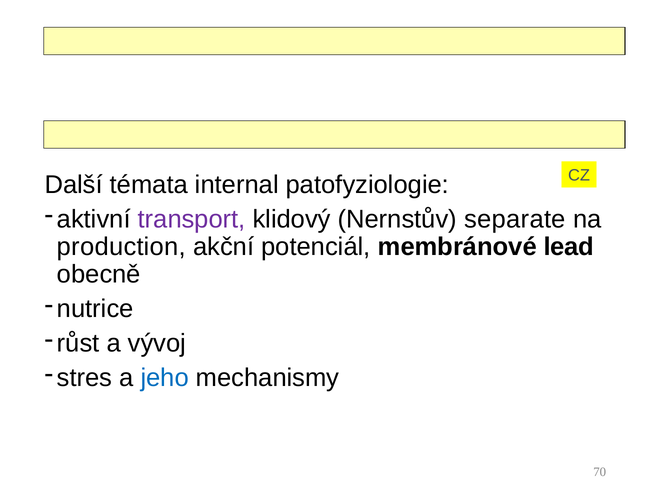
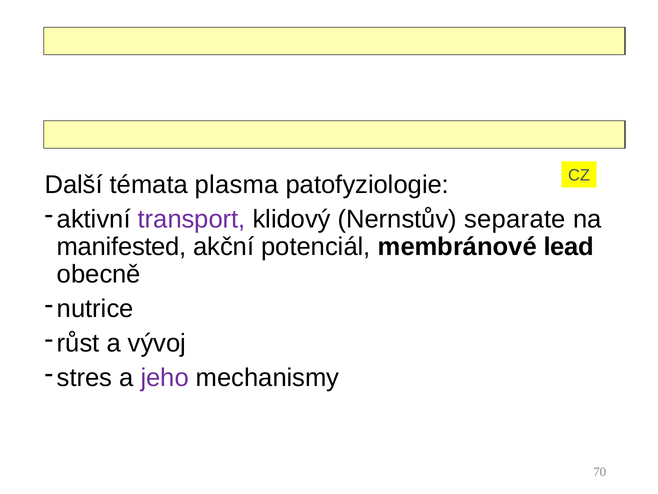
internal: internal -> plasma
production: production -> manifested
jeho colour: blue -> purple
